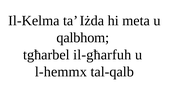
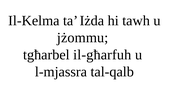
meta: meta -> tawh
qalbhom: qalbhom -> jżommu
l-hemmx: l-hemmx -> l-mjassra
